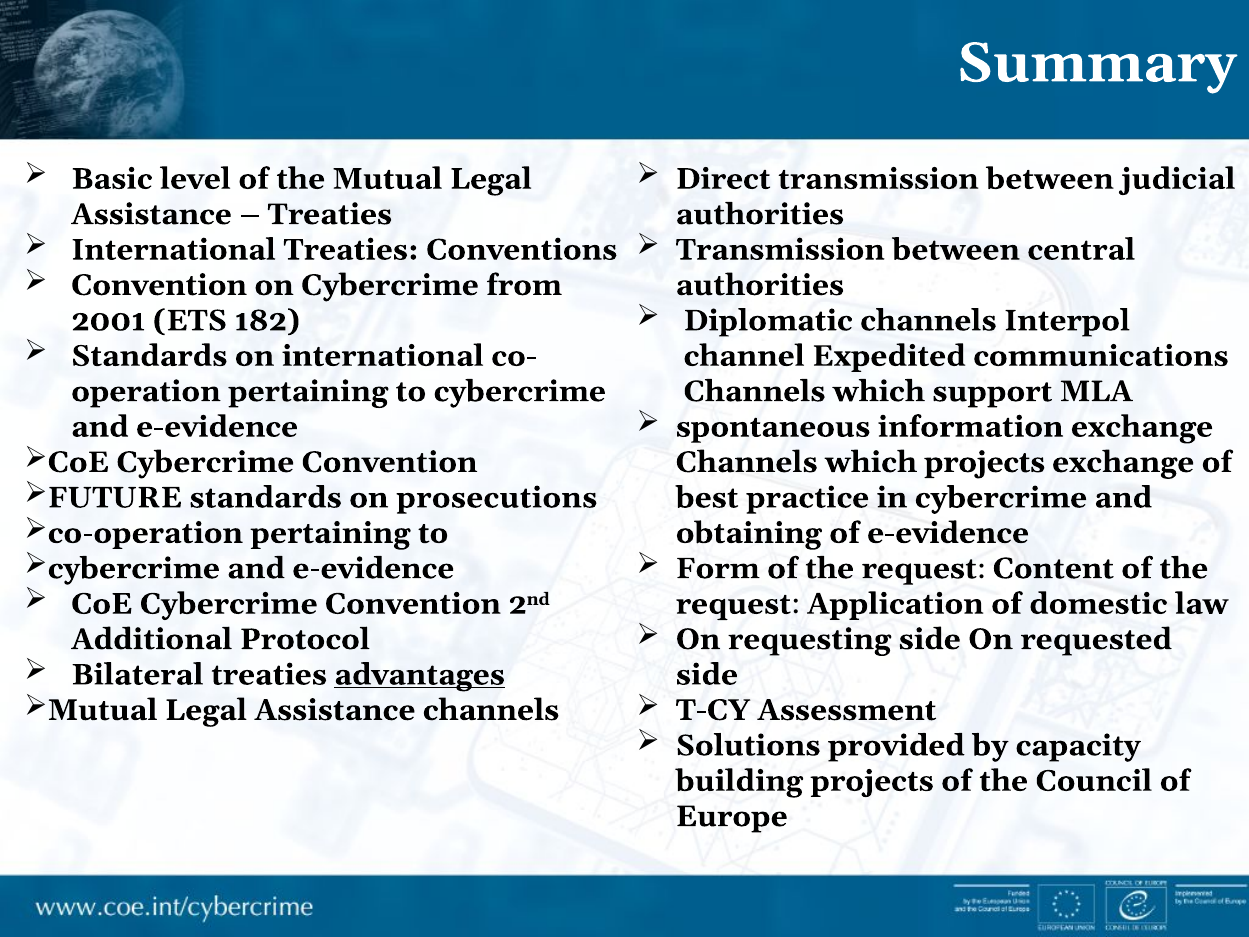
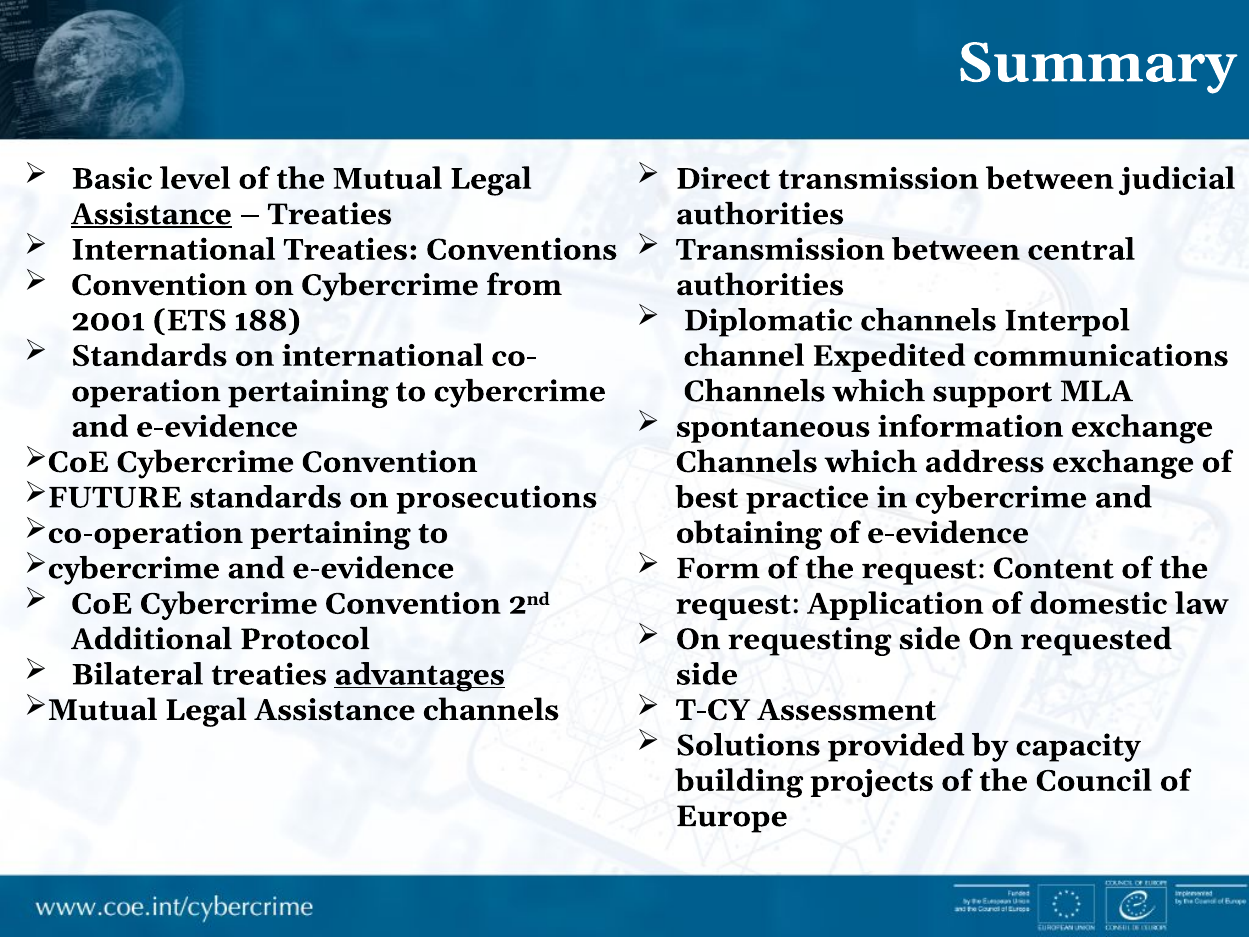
Assistance at (151, 214) underline: none -> present
182: 182 -> 188
which projects: projects -> address
